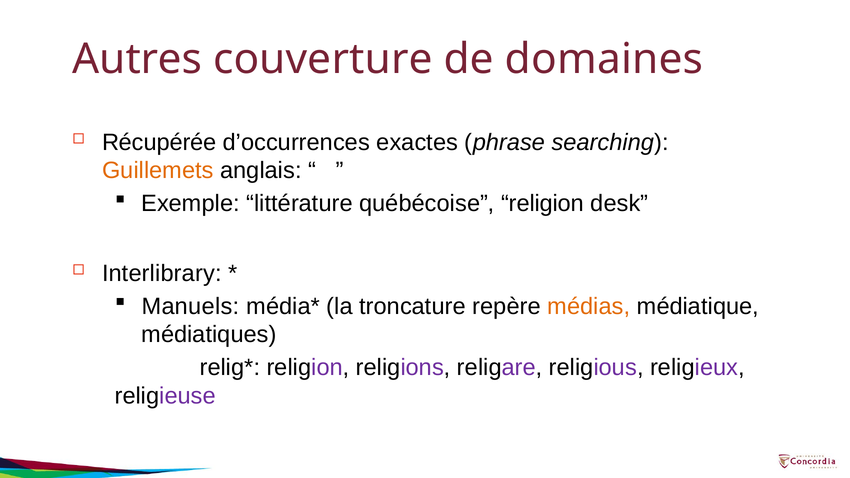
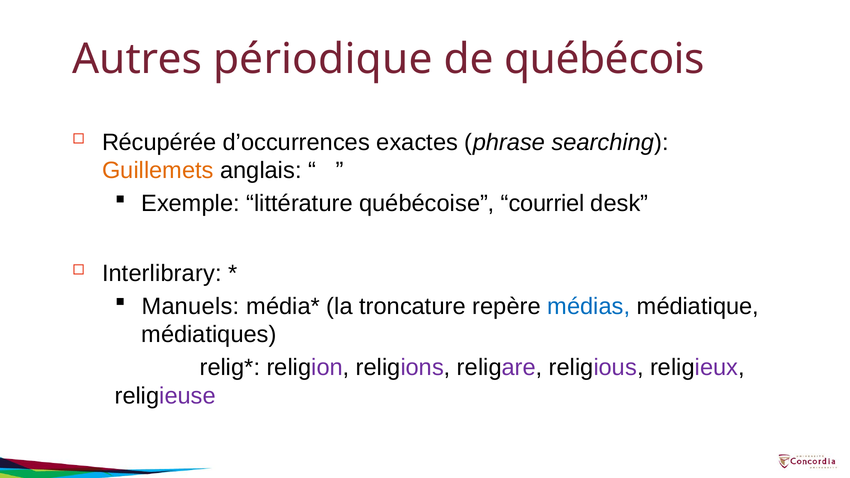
couverture: couverture -> périodique
domaines: domaines -> québécois
québécoise religion: religion -> courriel
médias colour: orange -> blue
